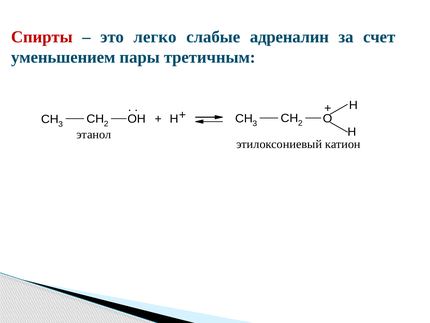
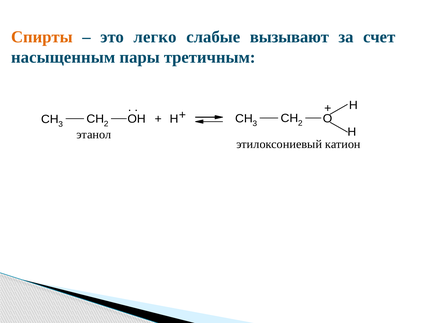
Спирты colour: red -> orange
адреналин: адреналин -> вызывают
уменьшением: уменьшением -> насыщенным
